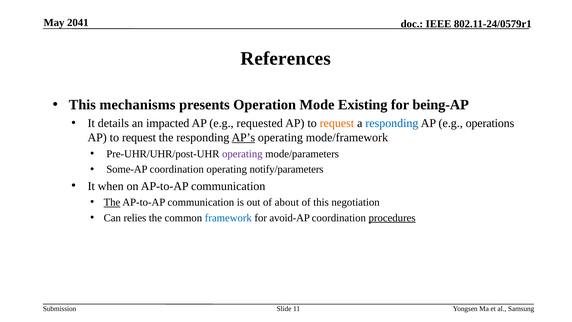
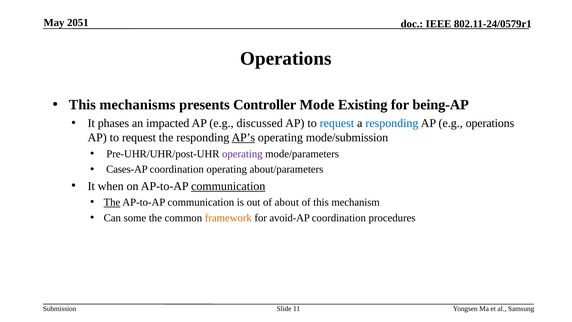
2041: 2041 -> 2051
References at (286, 58): References -> Operations
Operation: Operation -> Controller
details: details -> phases
requested: requested -> discussed
request at (337, 123) colour: orange -> blue
mode/framework: mode/framework -> mode/submission
Some-AP: Some-AP -> Cases-AP
notify/parameters: notify/parameters -> about/parameters
communication at (228, 186) underline: none -> present
negotiation: negotiation -> mechanism
relies: relies -> some
framework colour: blue -> orange
procedures underline: present -> none
